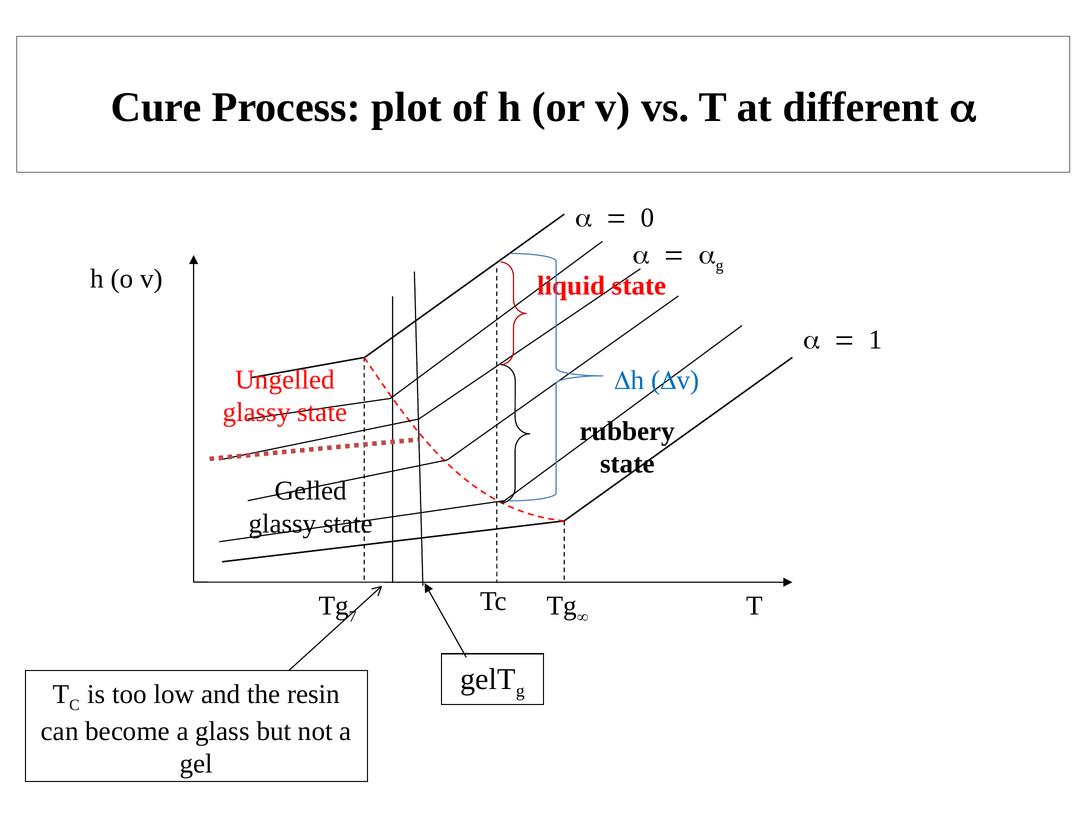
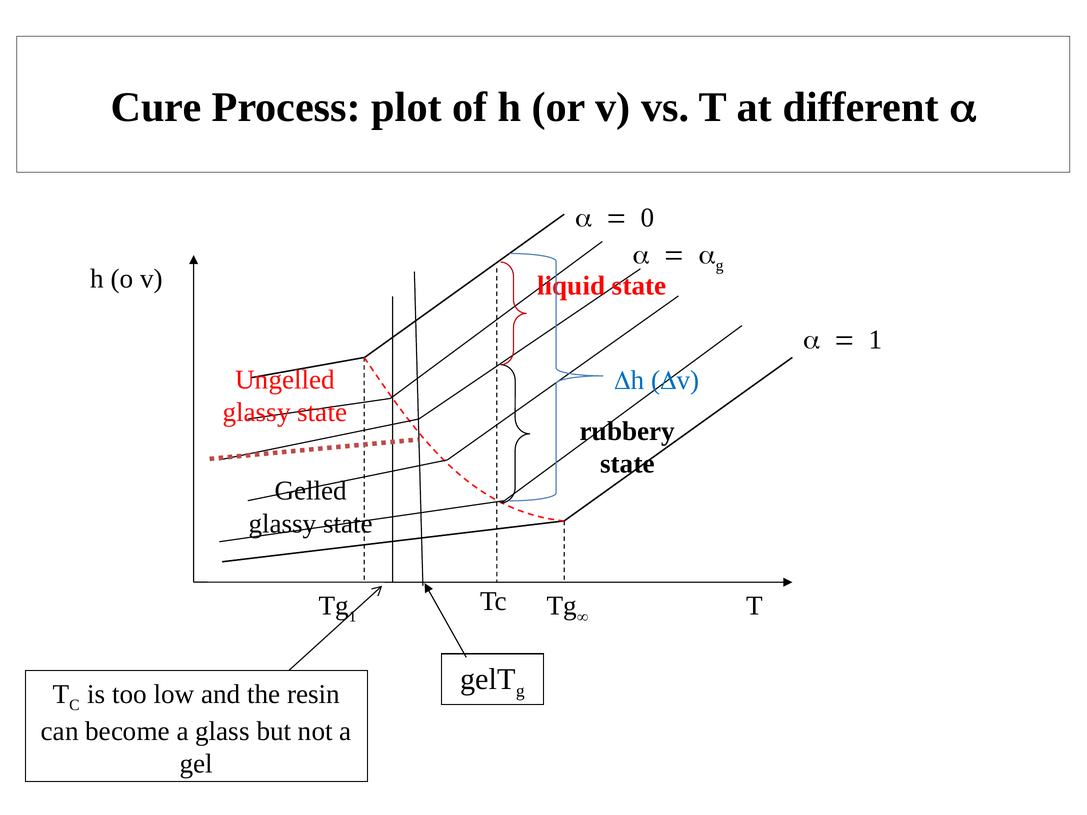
7 at (353, 617): 7 -> 1
